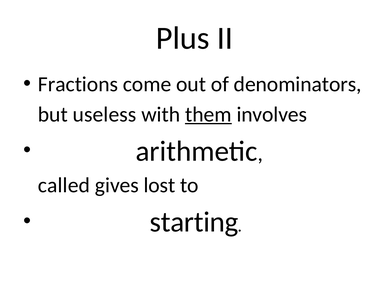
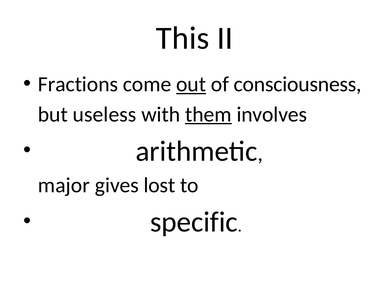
Plus: Plus -> This
out underline: none -> present
denominators: denominators -> consciousness
called: called -> major
starting: starting -> specific
